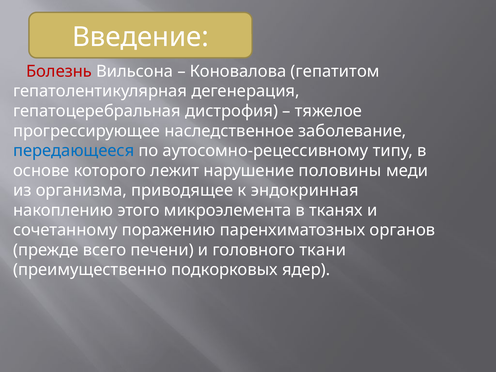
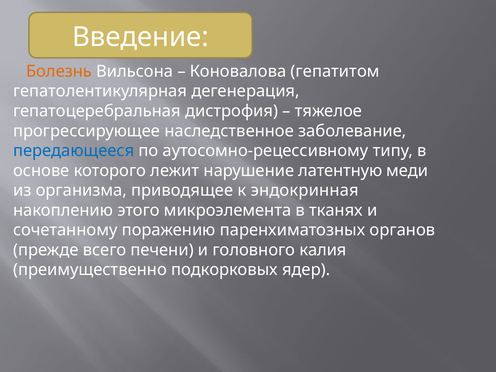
Болезнь colour: red -> orange
половины: половины -> латентную
ткани: ткани -> калия
